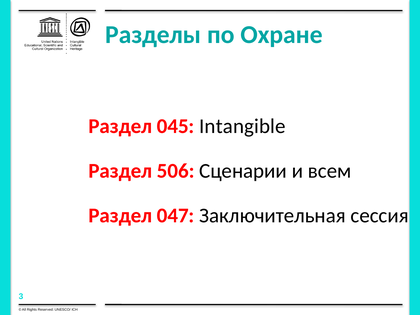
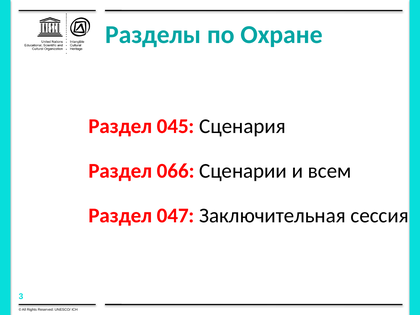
Intangible: Intangible -> Сценария
506: 506 -> 066
